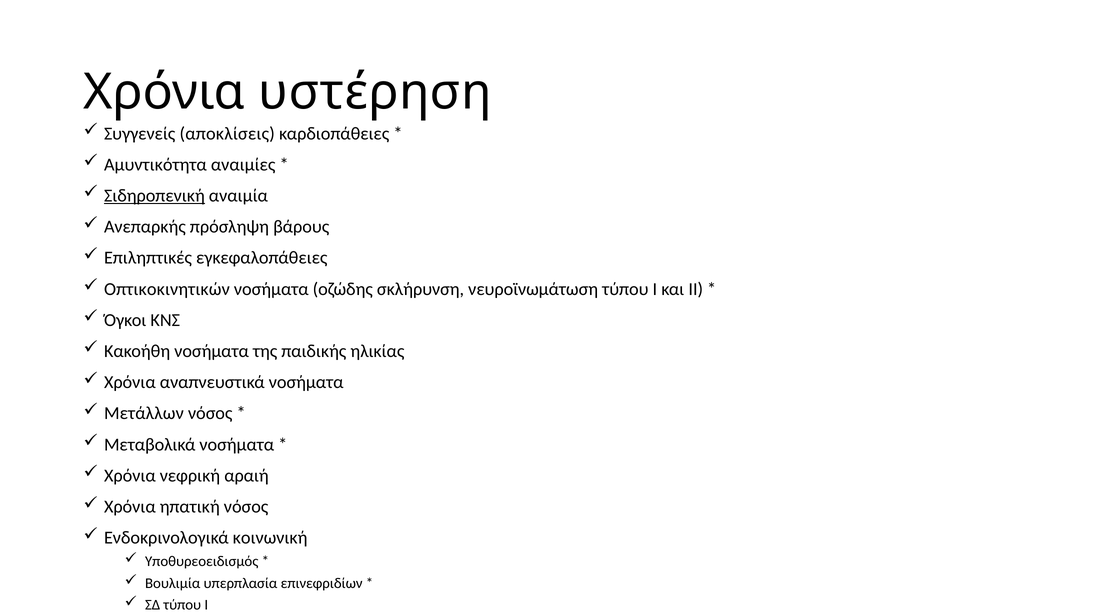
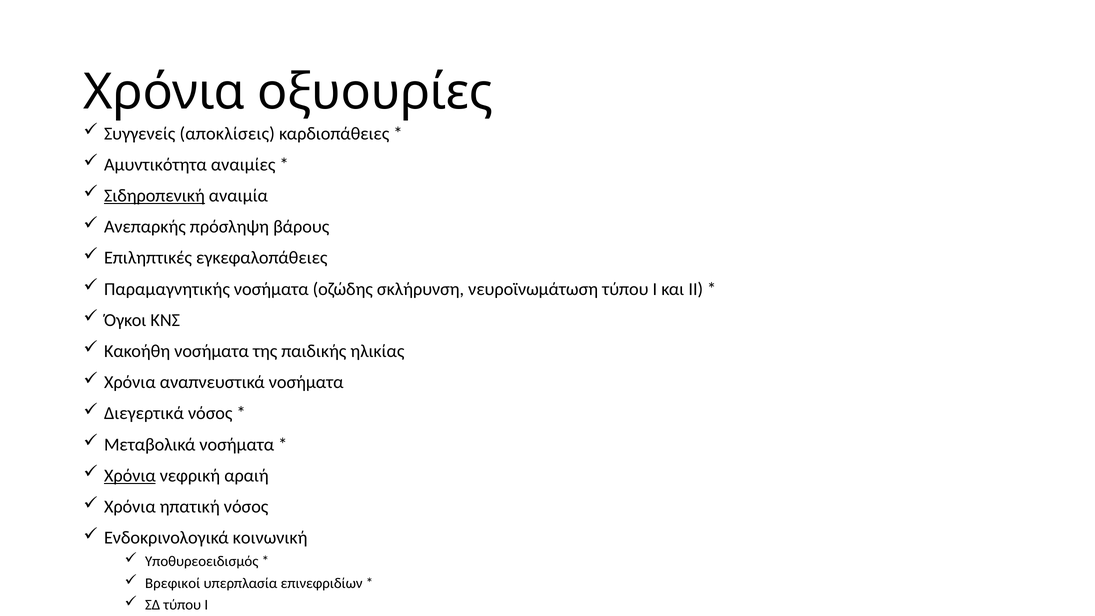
υστέρηση: υστέρηση -> οξυουρίες
Οπτικοκινητικών: Οπτικοκινητικών -> Παραμαγνητικής
Μετάλλων: Μετάλλων -> Διεγερτικά
Χρόνια at (130, 476) underline: none -> present
Βουλιμία: Βουλιμία -> Βρεφικοί
